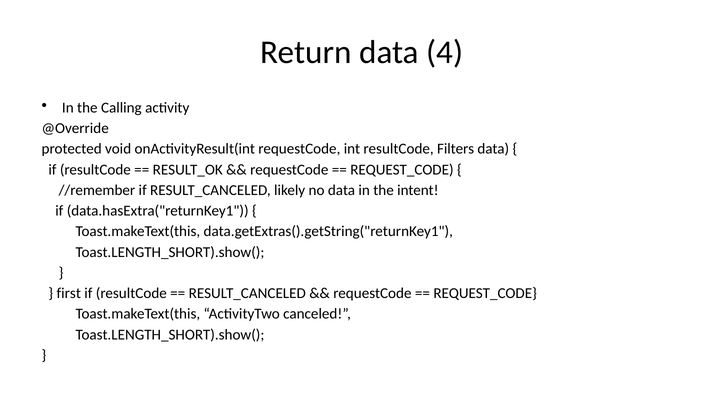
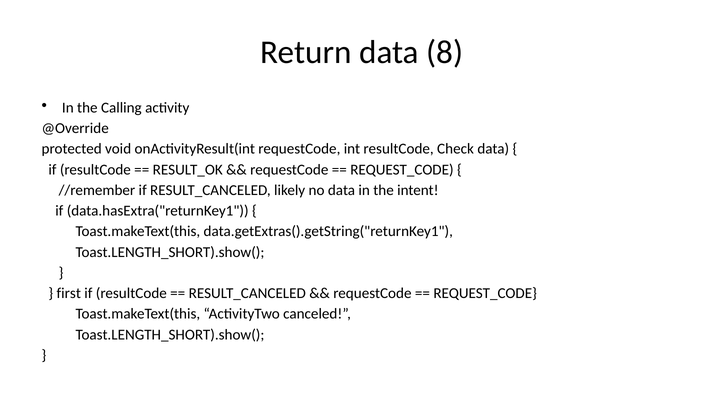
4: 4 -> 8
Filters: Filters -> Check
